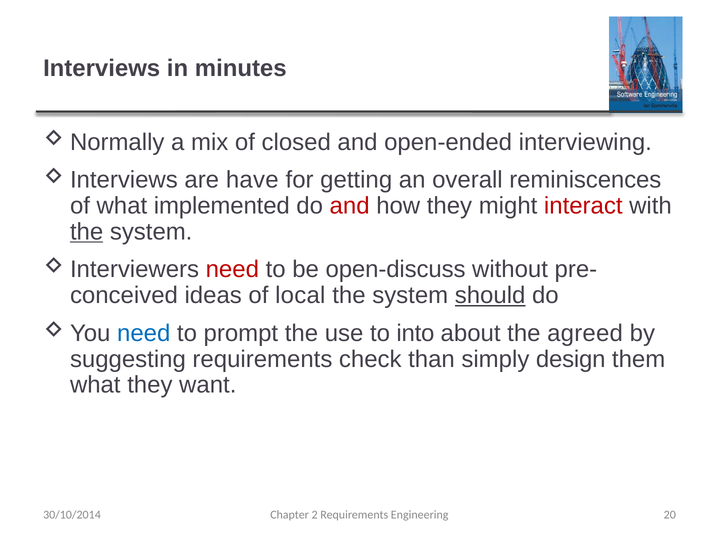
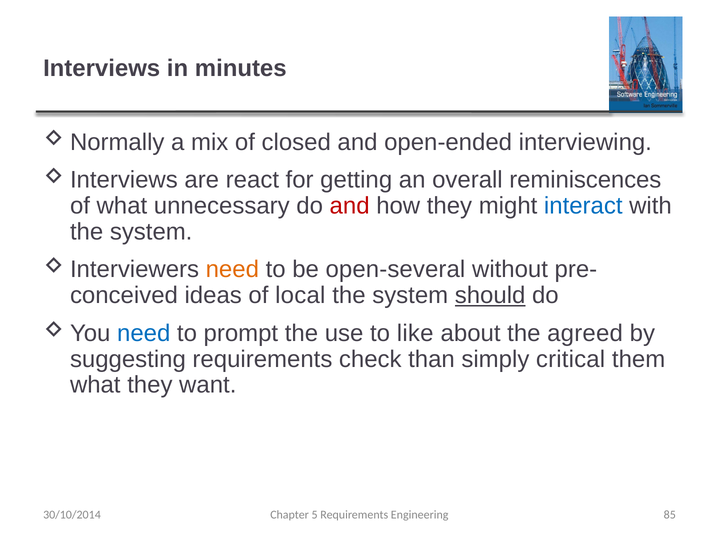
have: have -> react
implemented: implemented -> unnecessary
interact colour: red -> blue
the at (87, 232) underline: present -> none
need at (232, 270) colour: red -> orange
open-discuss: open-discuss -> open-several
into: into -> like
design: design -> critical
2: 2 -> 5
20: 20 -> 85
